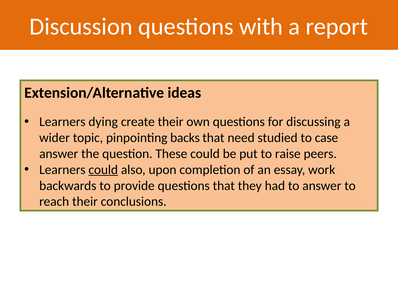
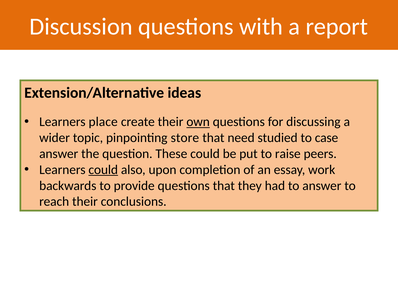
dying: dying -> place
own underline: none -> present
backs: backs -> store
